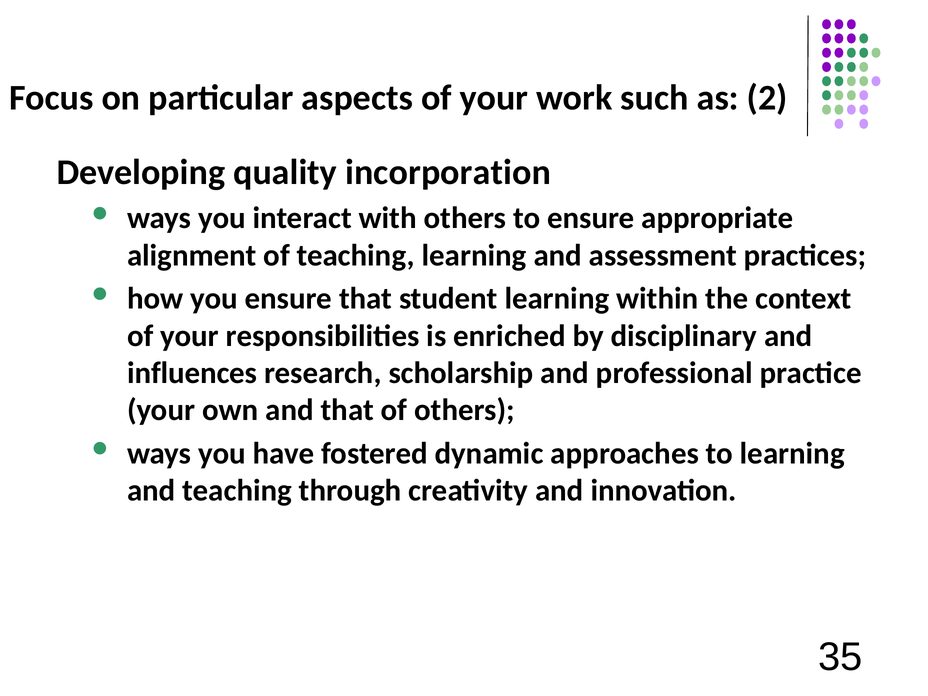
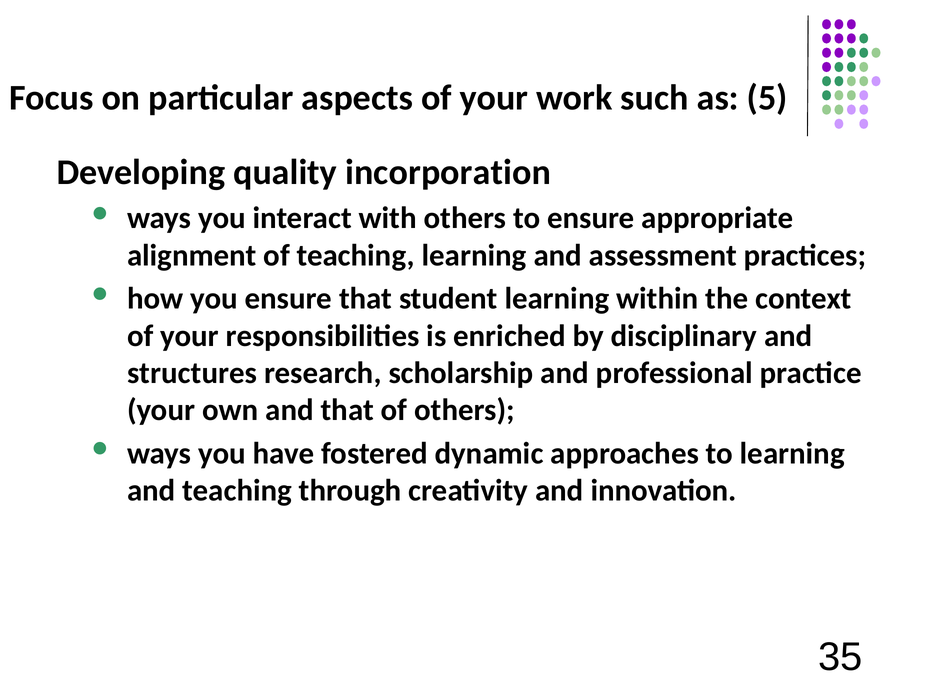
2: 2 -> 5
influences: influences -> structures
